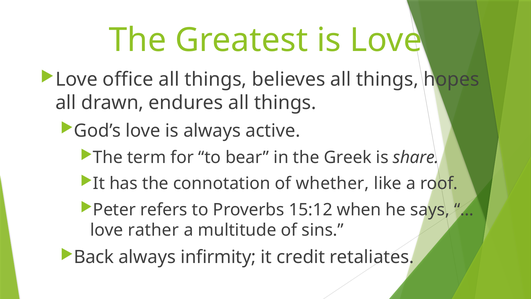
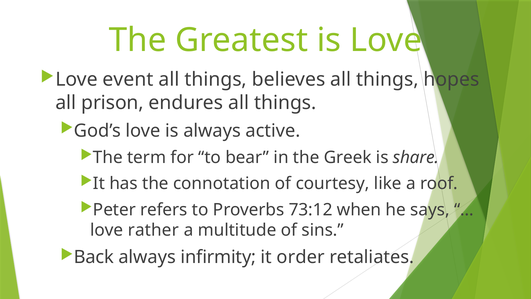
office: office -> event
drawn: drawn -> prison
whether: whether -> courtesy
15:12: 15:12 -> 73:12
credit: credit -> order
